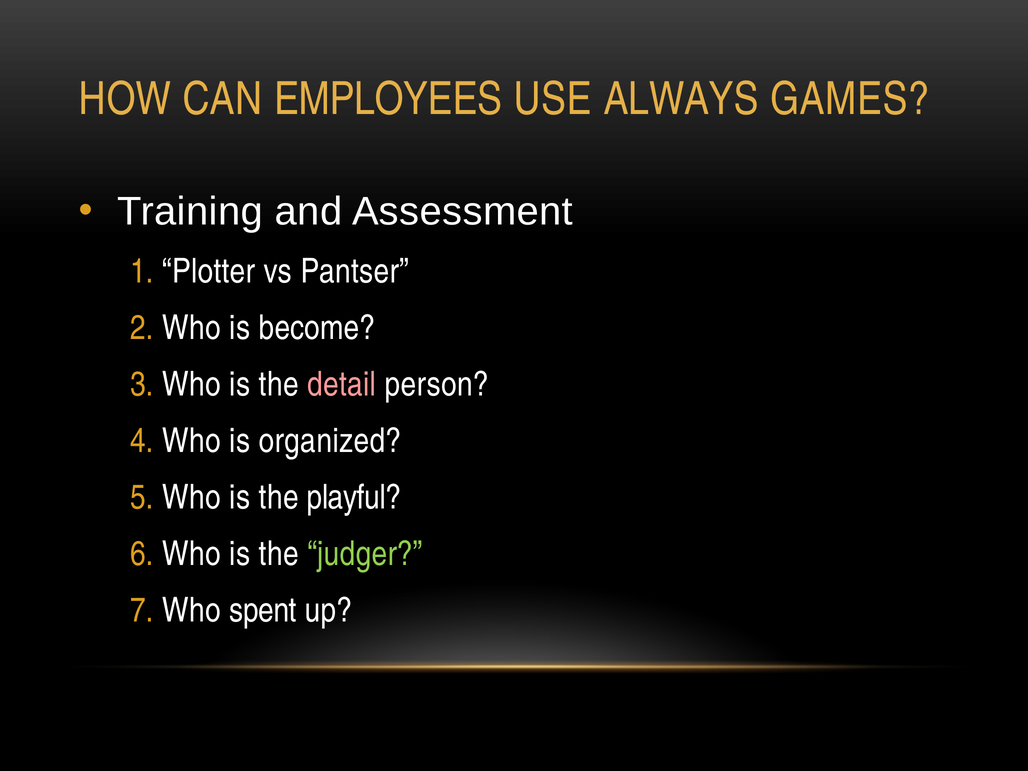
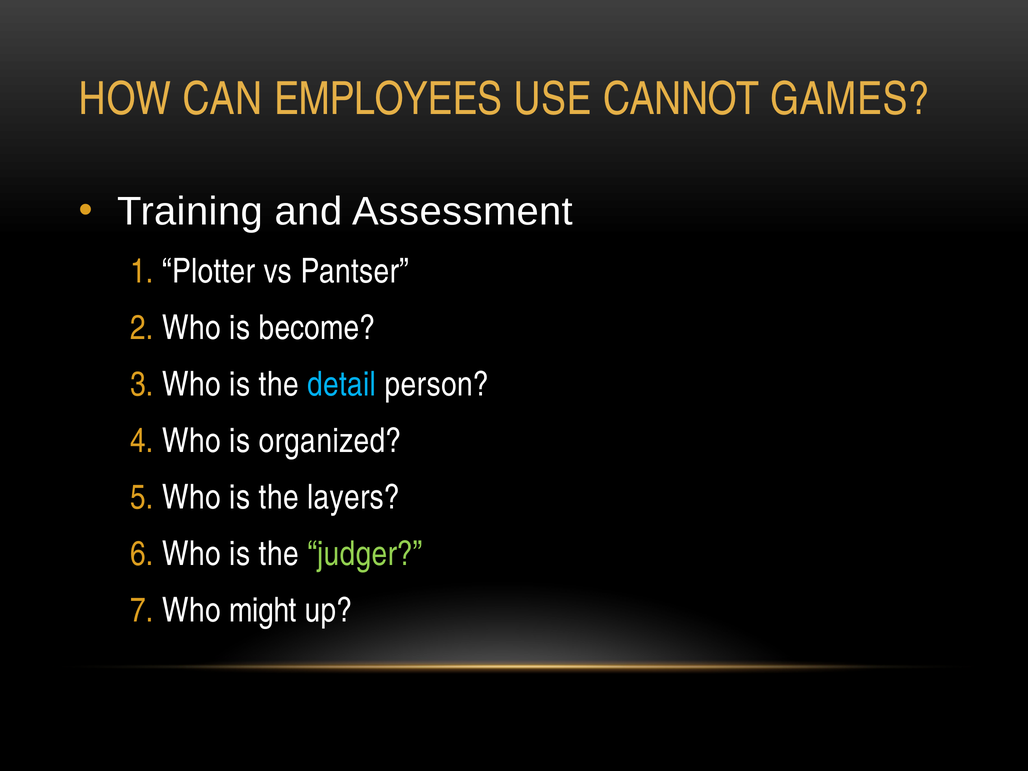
ALWAYS: ALWAYS -> CANNOT
detail colour: pink -> light blue
playful: playful -> layers
spent: spent -> might
